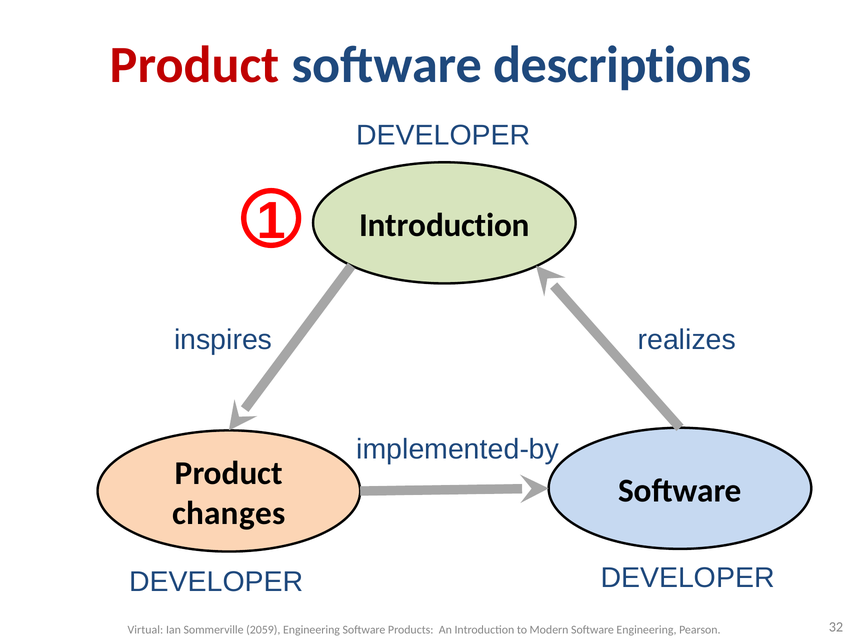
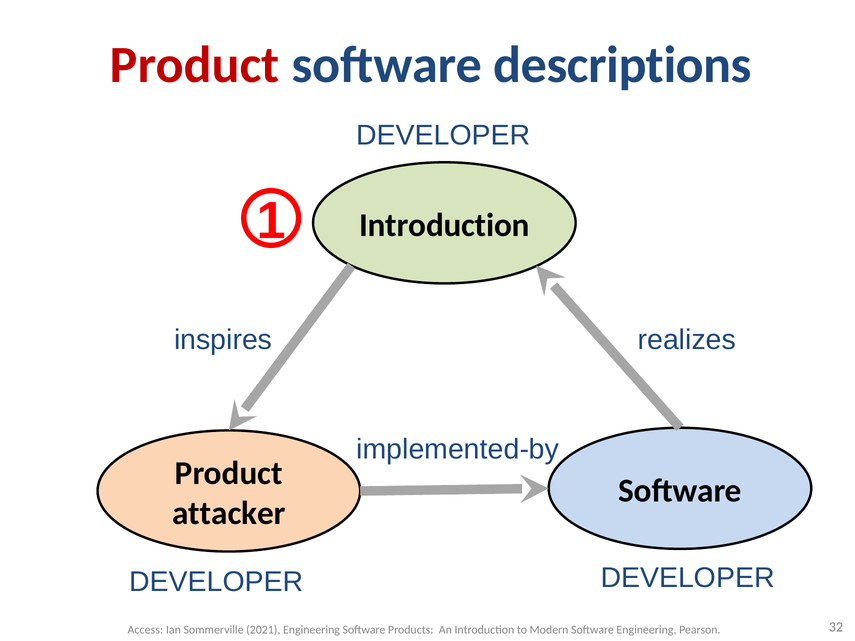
changes: changes -> attacker
Virtual: Virtual -> Access
2059: 2059 -> 2021
